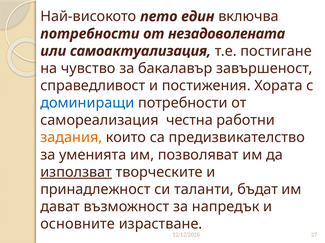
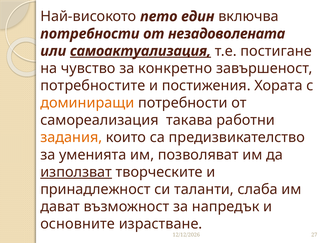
самоактуализация underline: none -> present
бакалавър: бакалавър -> конкретно
справедливост: справедливост -> потребностите
доминиращи colour: blue -> orange
честна: честна -> такава
бъдат: бъдат -> слаба
